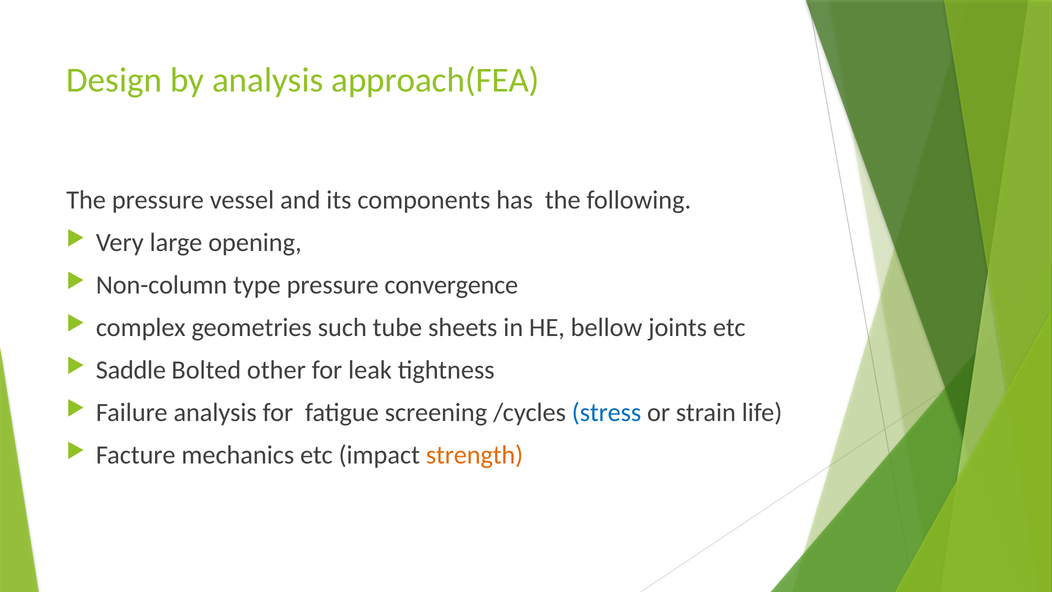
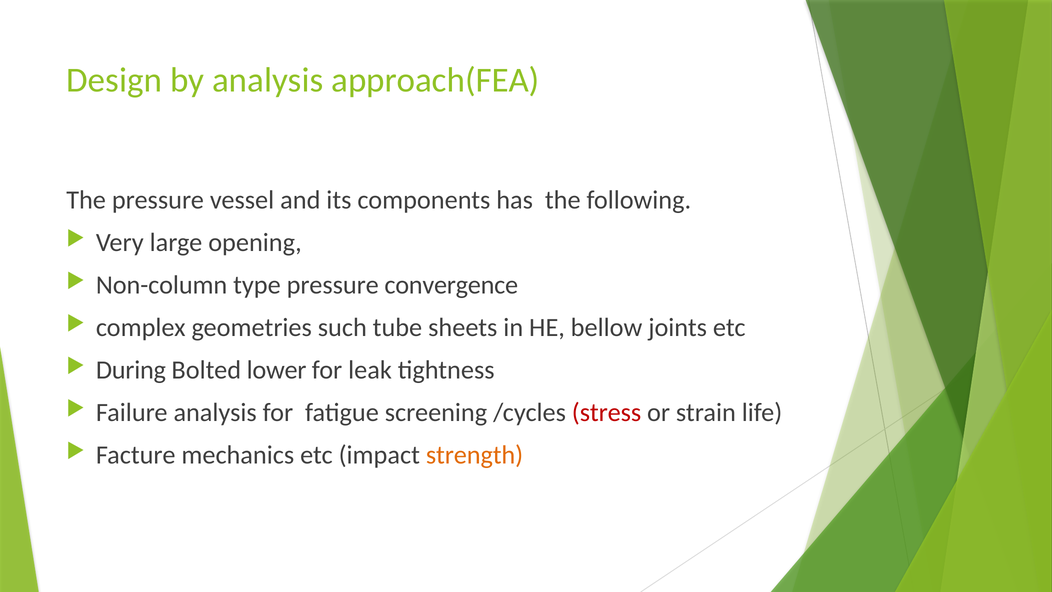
Saddle: Saddle -> During
other: other -> lower
stress colour: blue -> red
